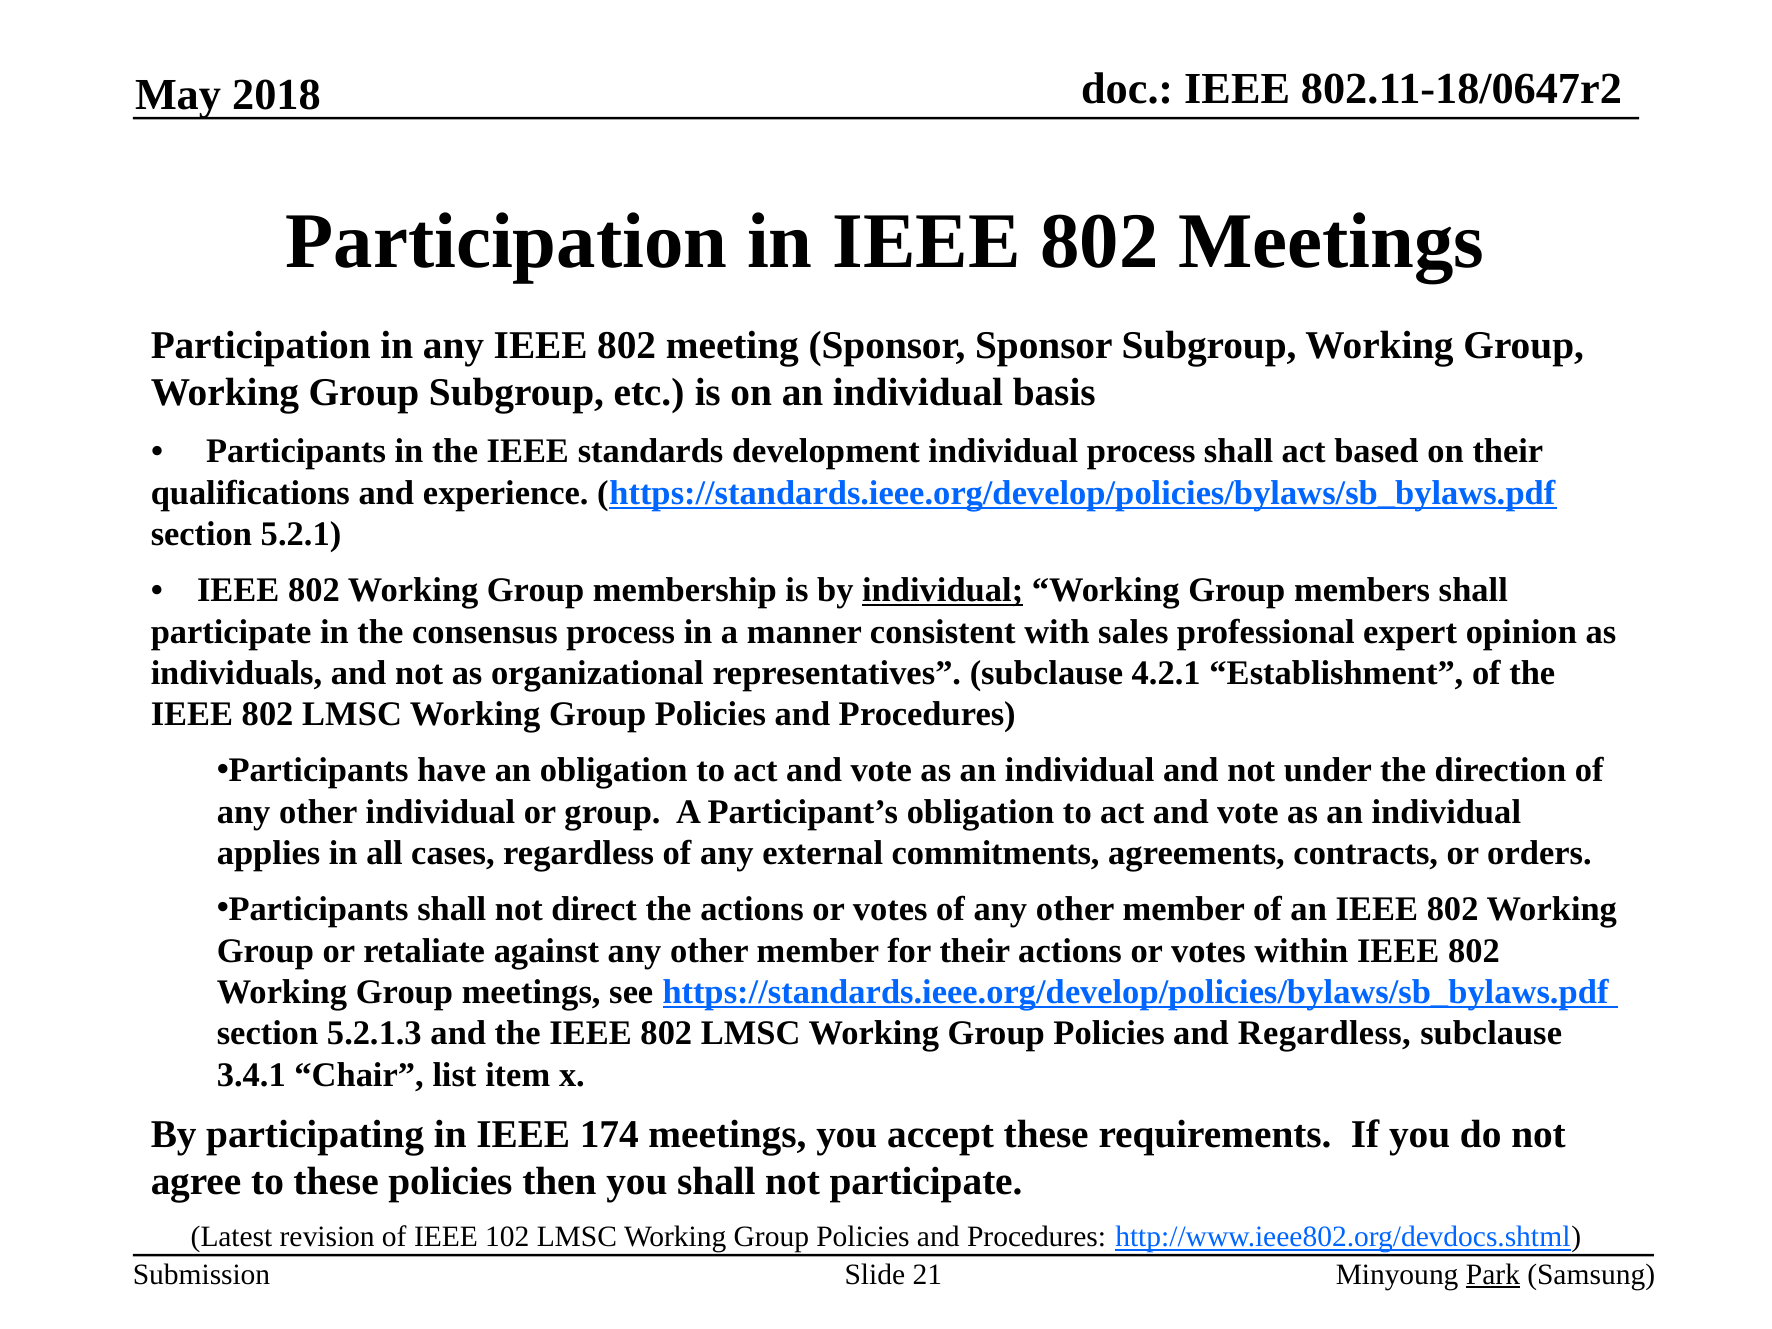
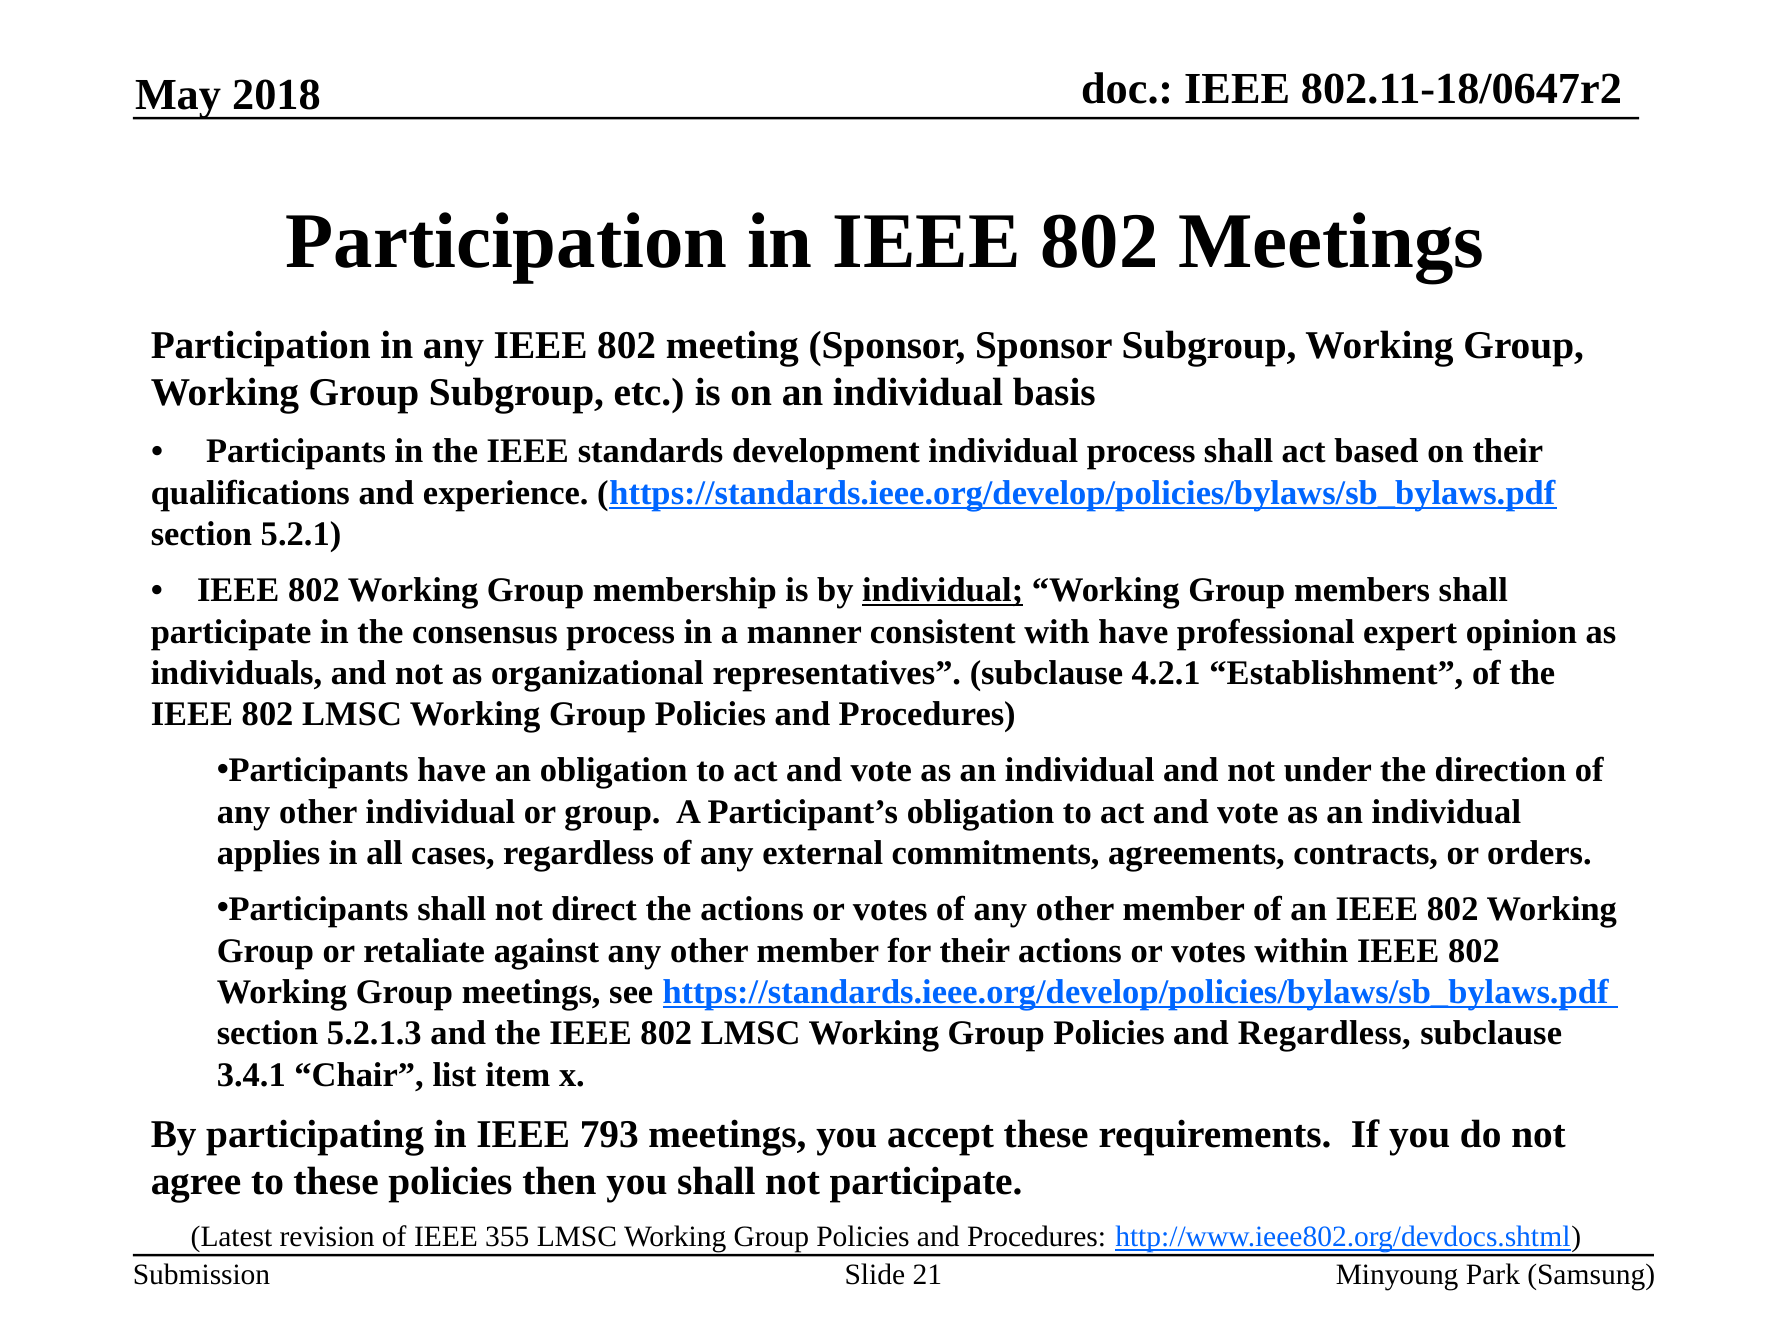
with sales: sales -> have
174: 174 -> 793
102: 102 -> 355
Park underline: present -> none
